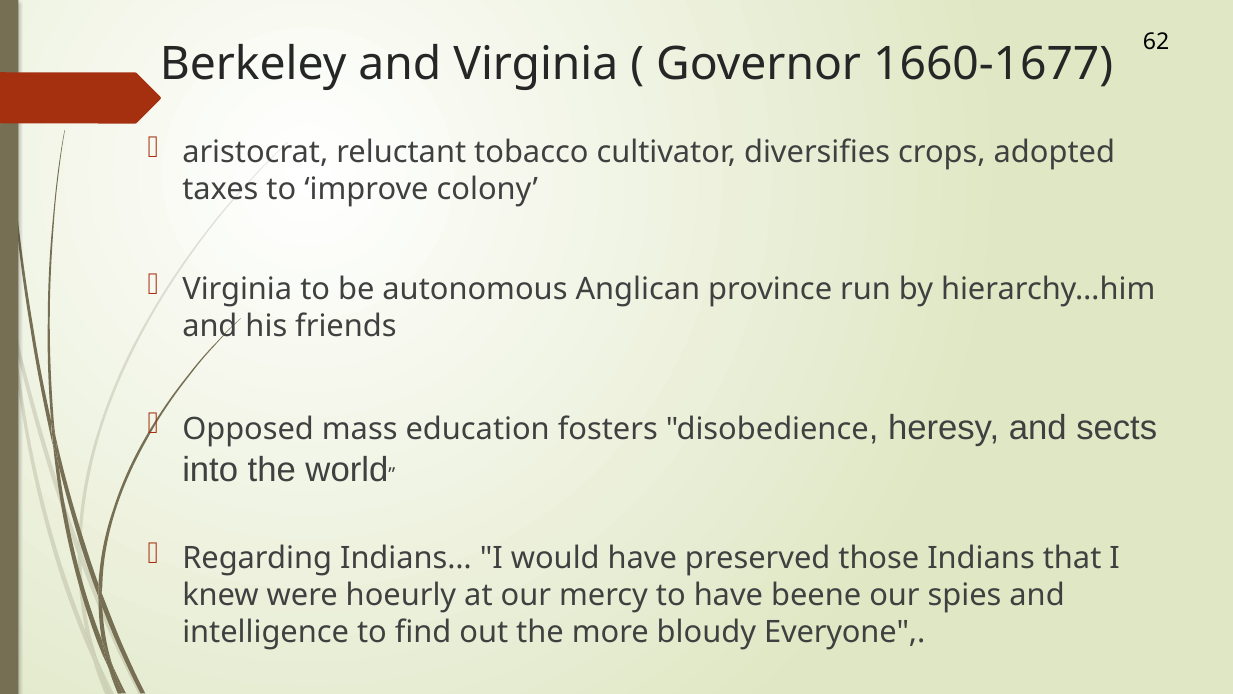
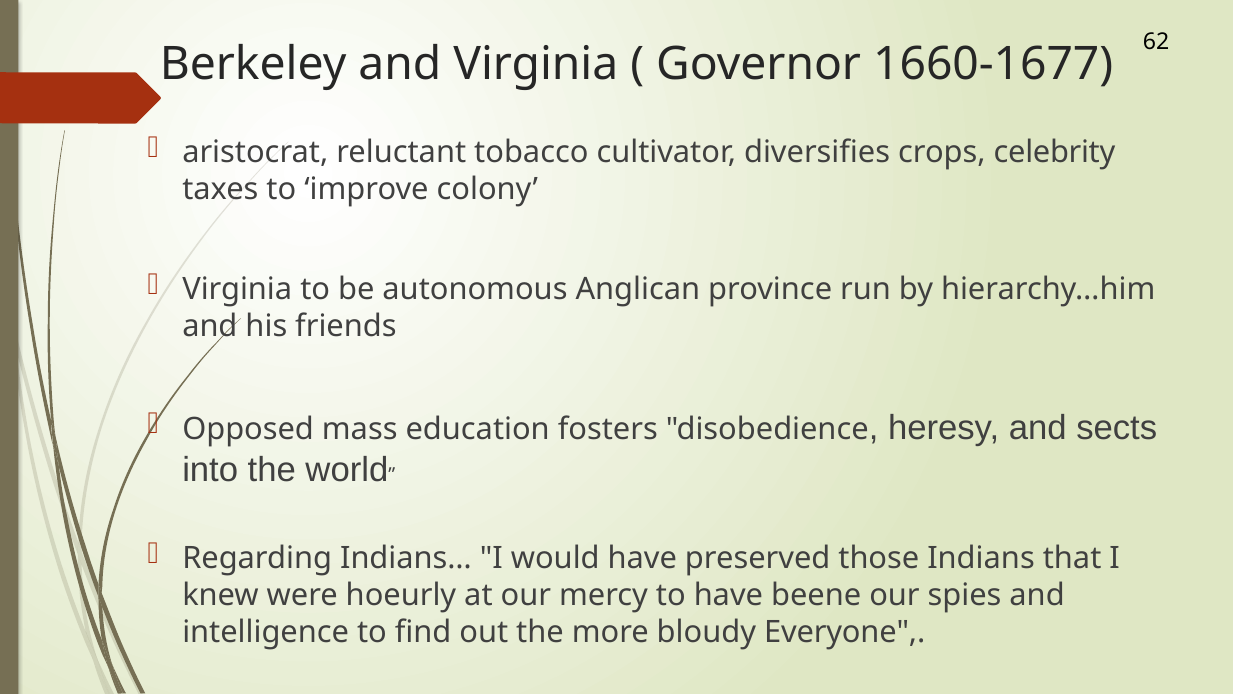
adopted: adopted -> celebrity
